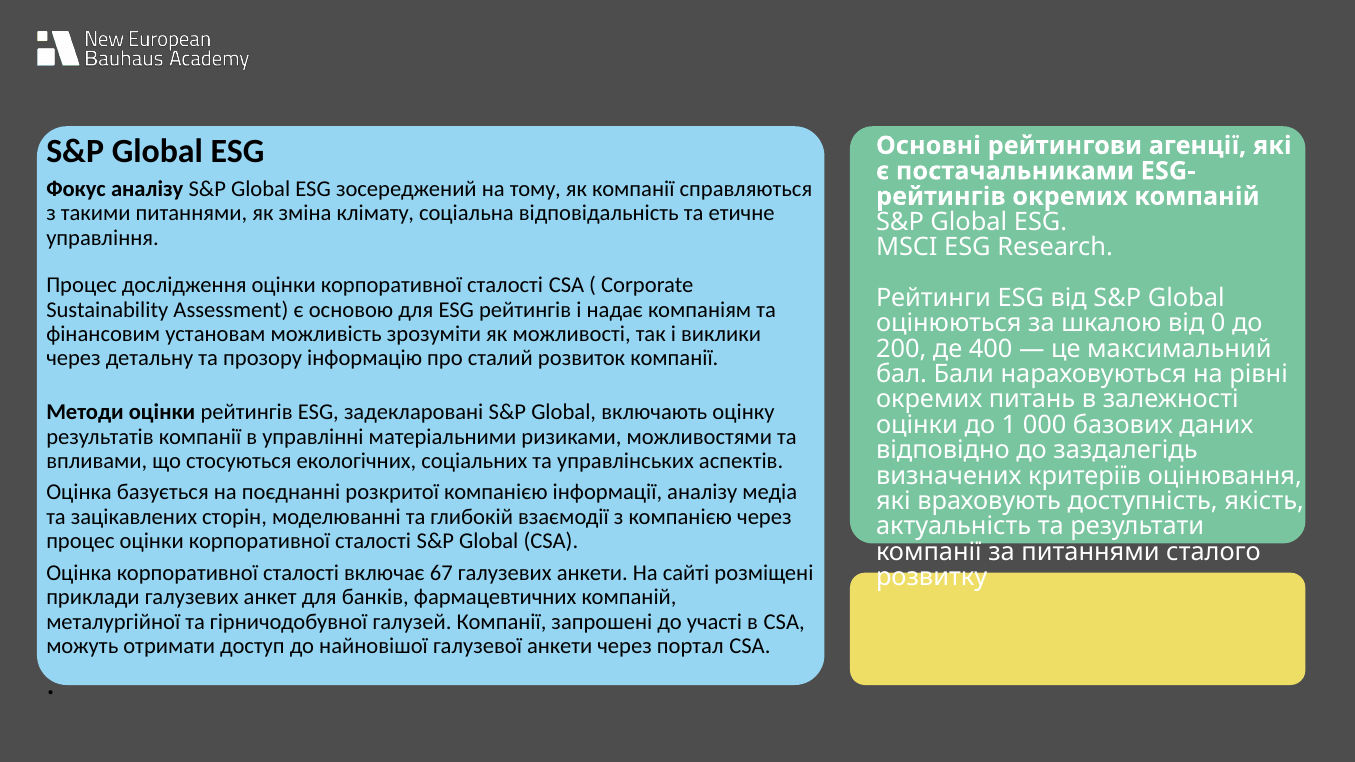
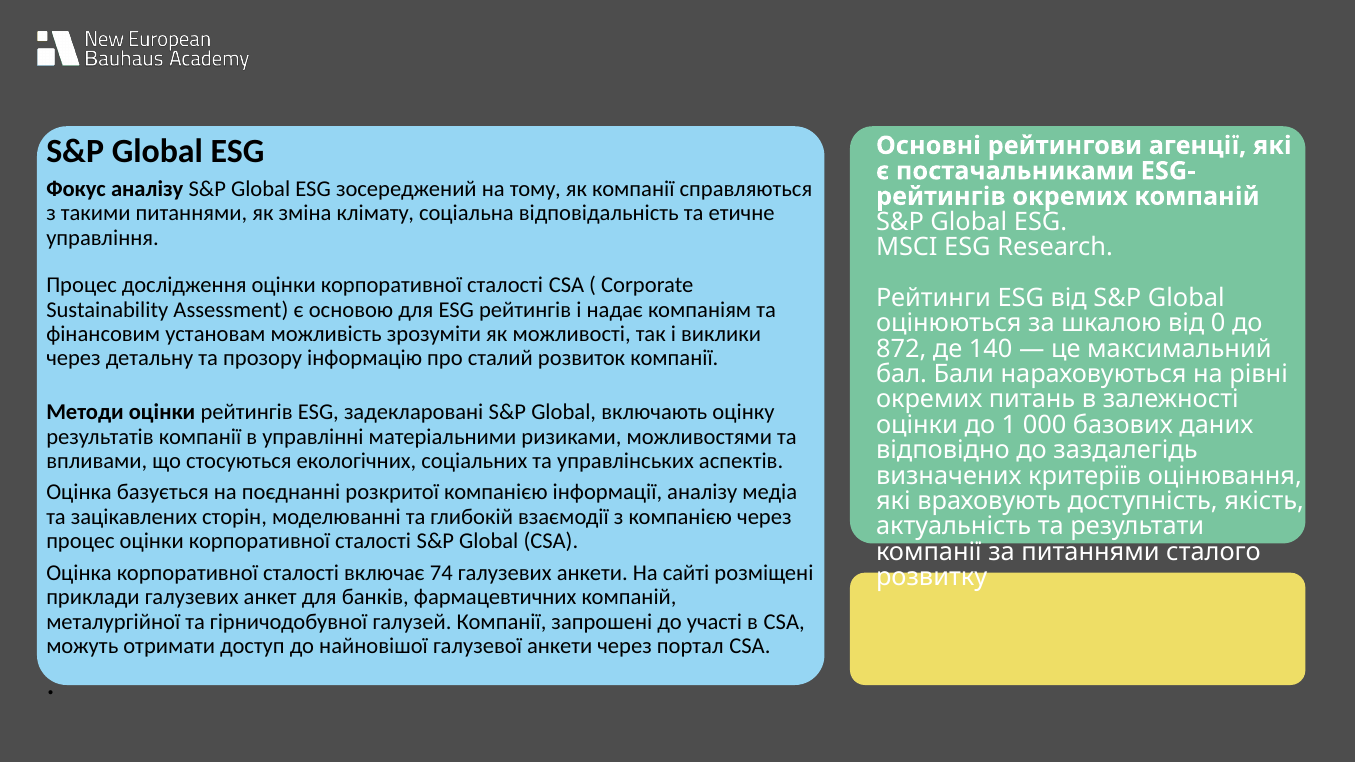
200: 200 -> 872
400: 400 -> 140
67: 67 -> 74
